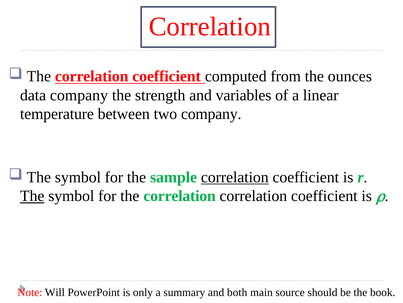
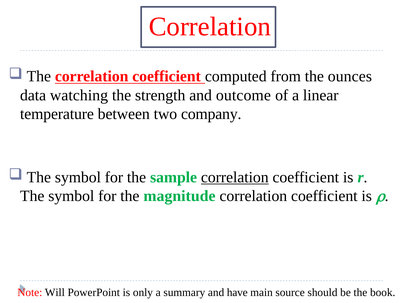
data company: company -> watching
variables: variables -> outcome
The at (32, 196) underline: present -> none
for the correlation: correlation -> magnitude
both: both -> have
